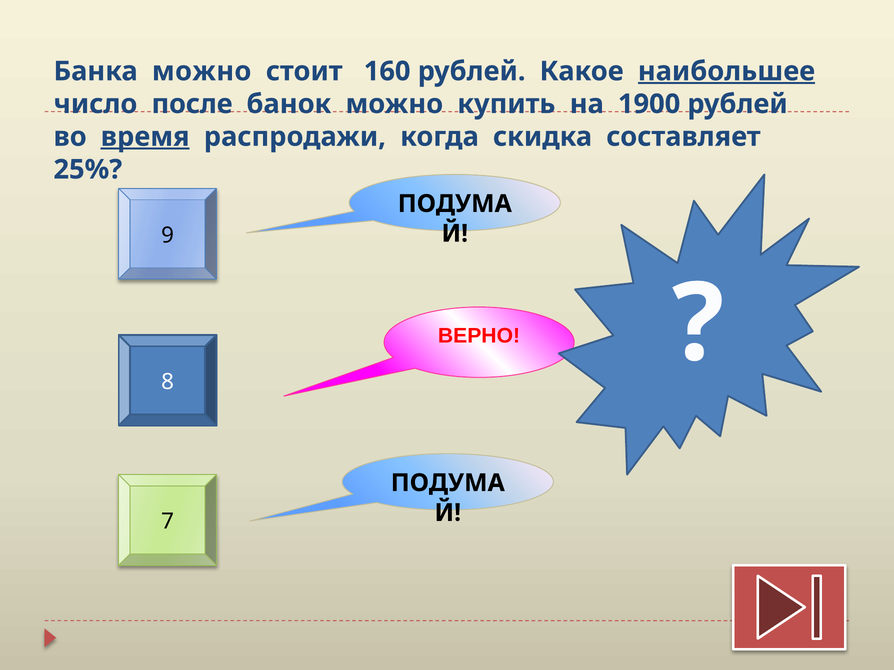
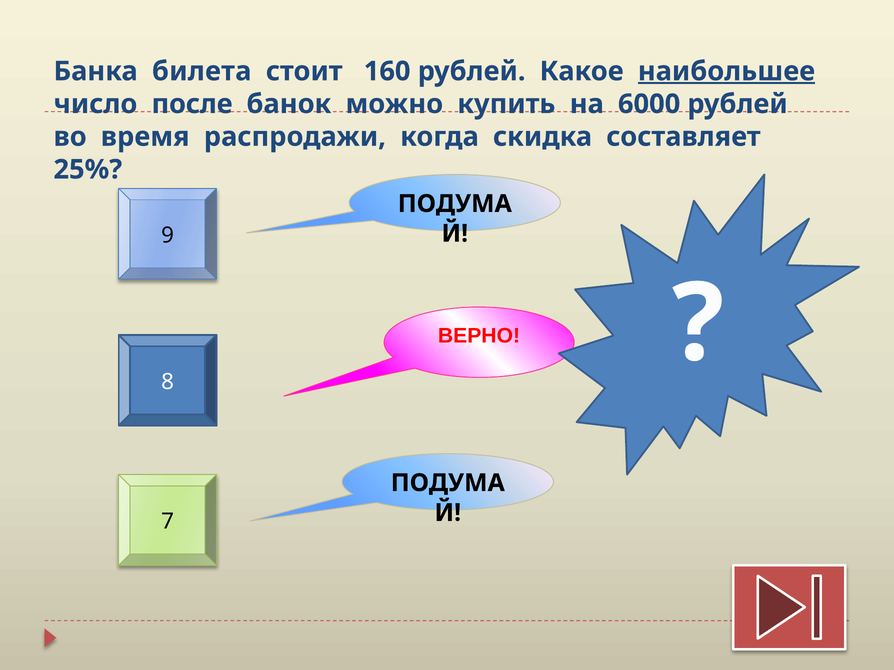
Банка можно: можно -> билета
1900: 1900 -> 6000
время underline: present -> none
